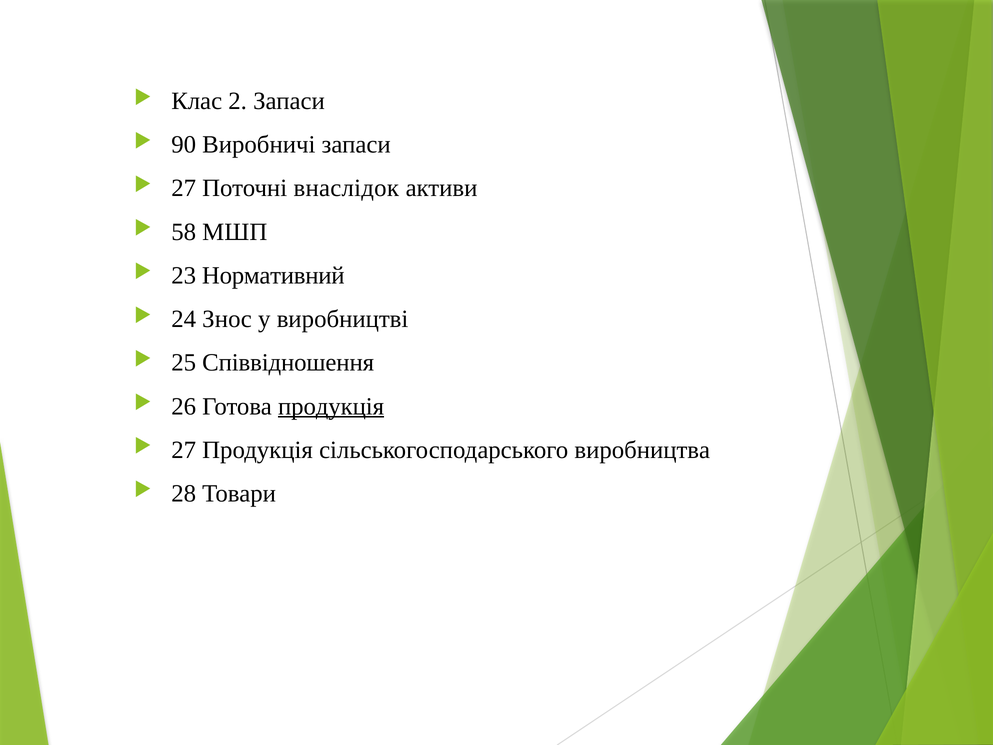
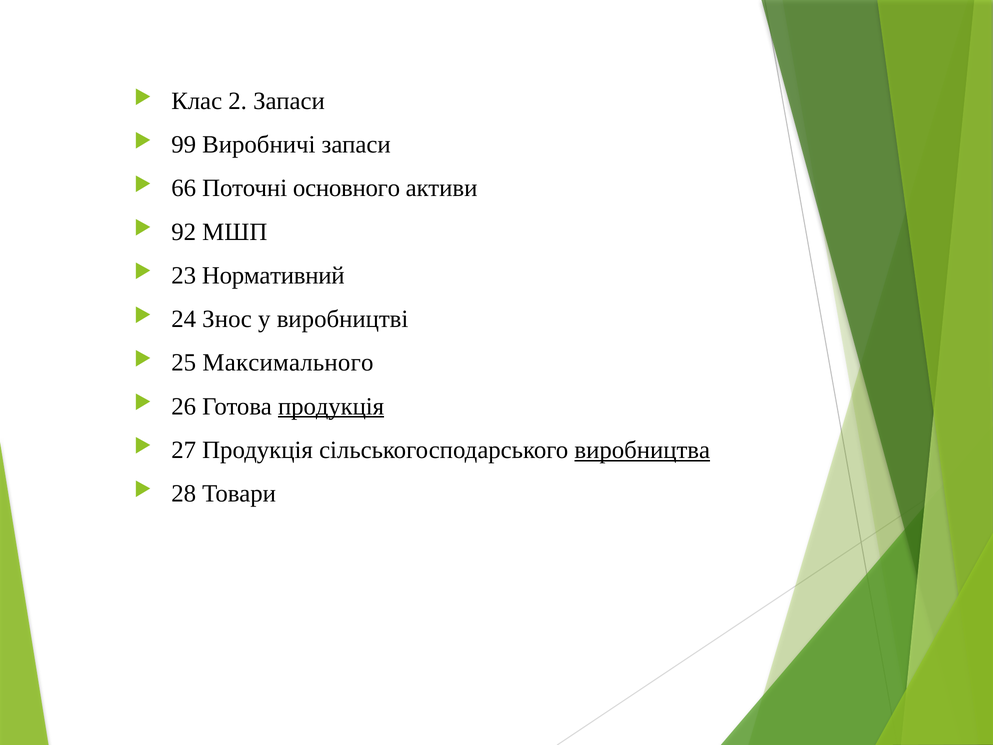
90: 90 -> 99
27 at (184, 188): 27 -> 66
внаслідок: внаслідок -> основного
58: 58 -> 92
Співвідношення: Співвідношення -> Максимального
виробництва underline: none -> present
